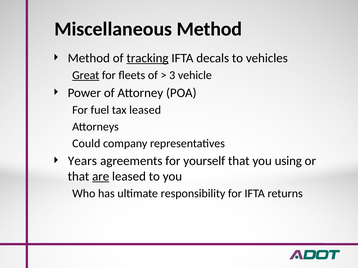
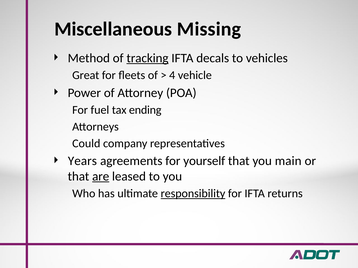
Miscellaneous Method: Method -> Missing
Great underline: present -> none
3: 3 -> 4
tax leased: leased -> ending
using: using -> main
responsibility underline: none -> present
